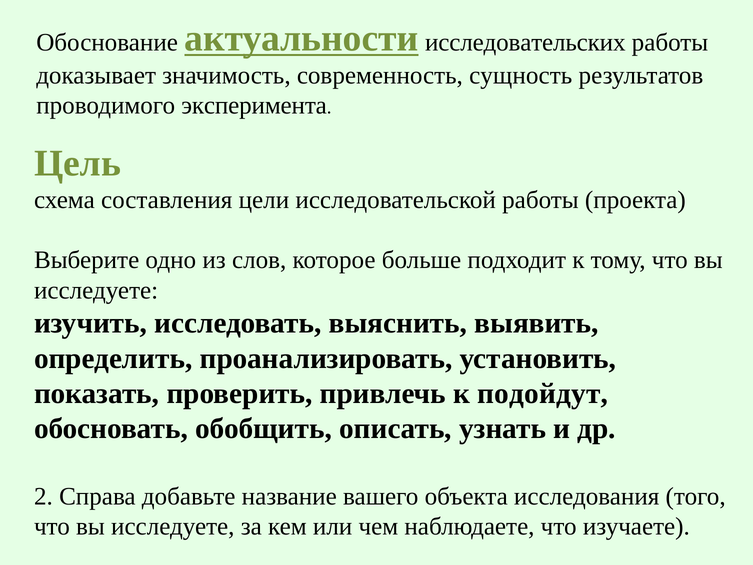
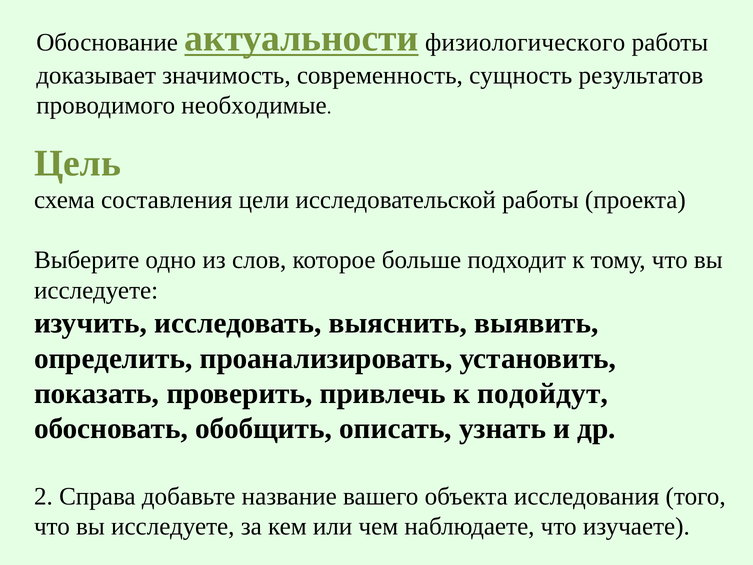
исследовательских: исследовательских -> физиологического
эксперимента: эксперимента -> необходимые
